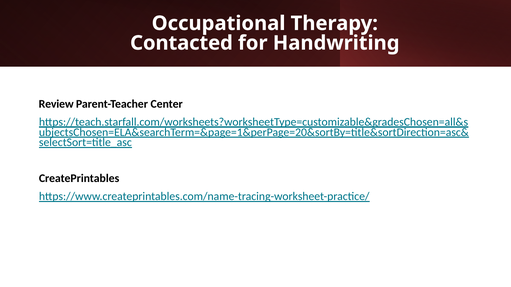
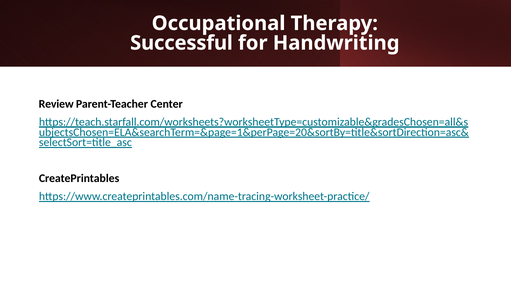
Contacted: Contacted -> Successful
